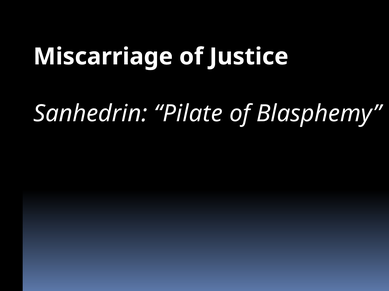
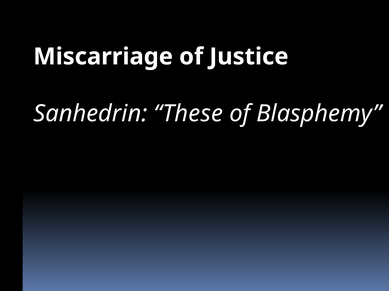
Pilate: Pilate -> These
